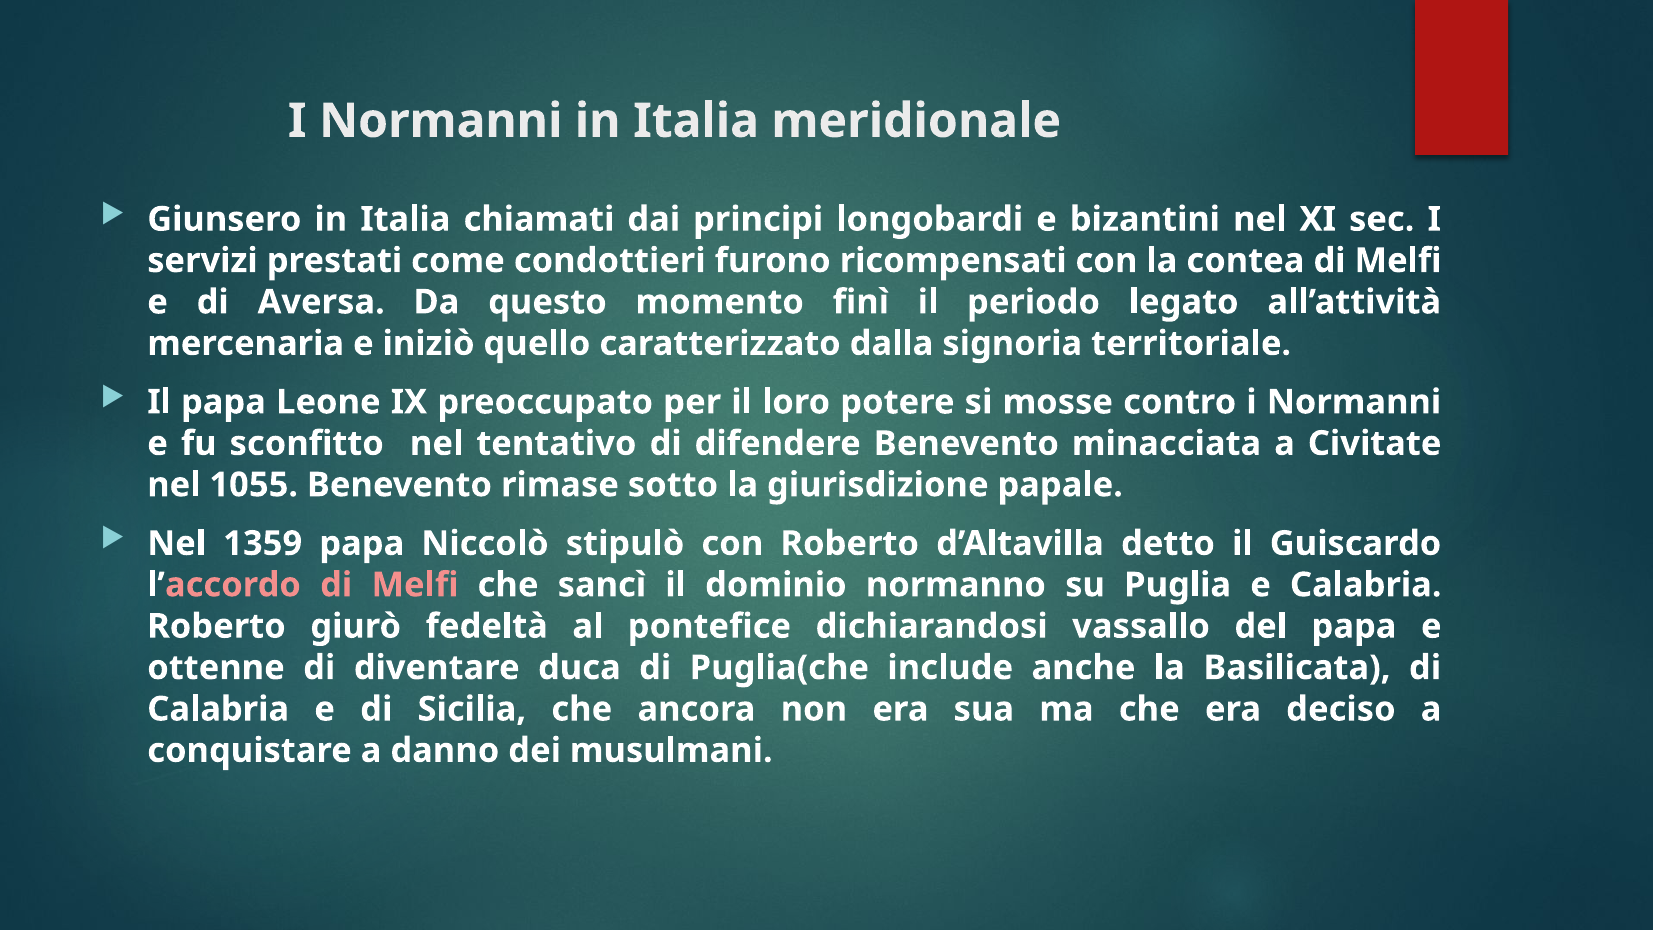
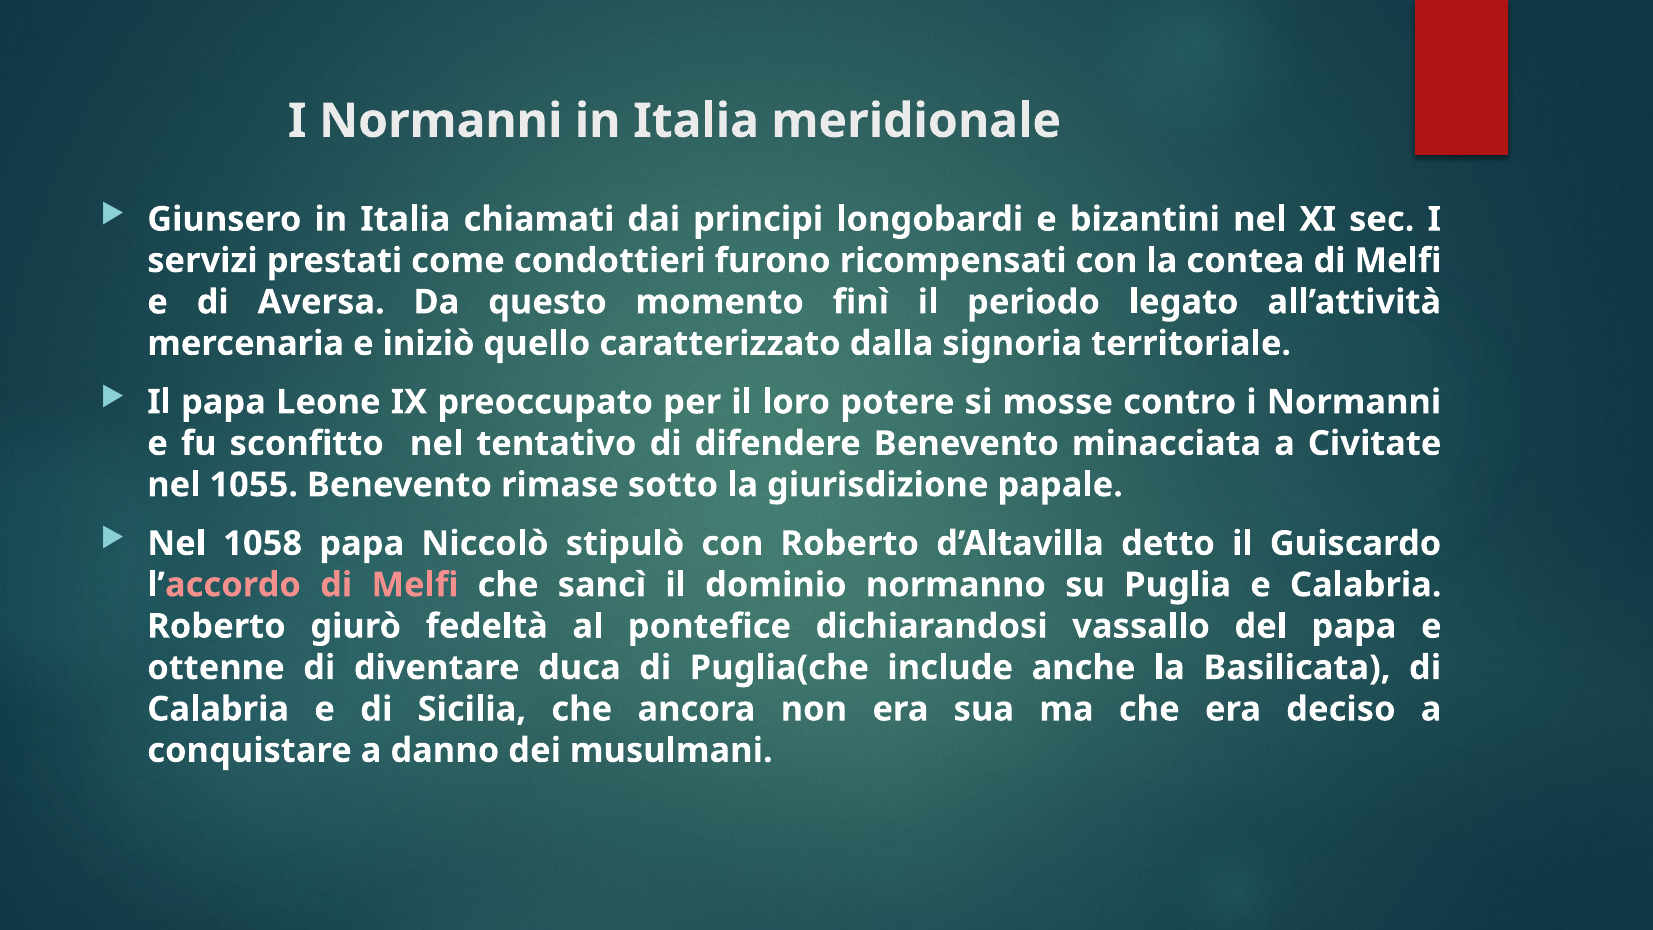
1359: 1359 -> 1058
